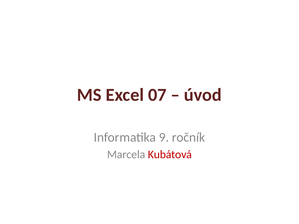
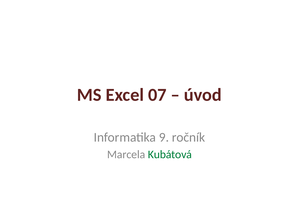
Kubátová colour: red -> green
